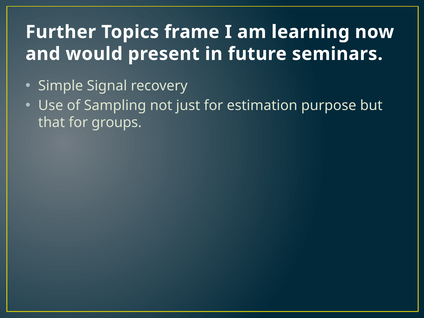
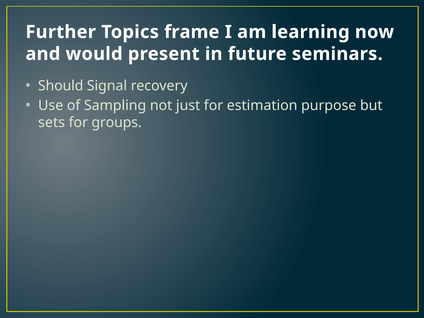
Simple: Simple -> Should
that: that -> sets
